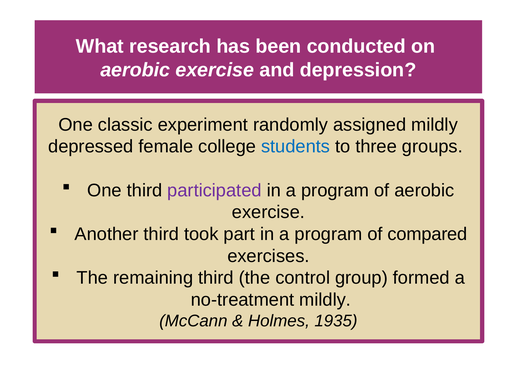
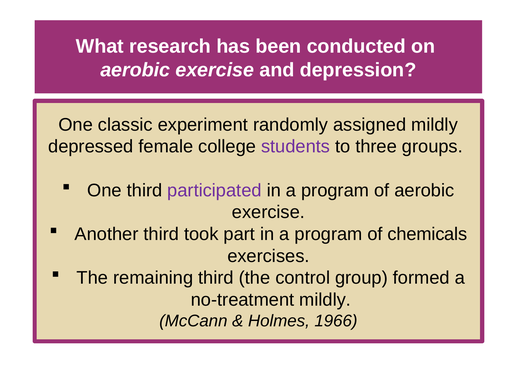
students colour: blue -> purple
compared: compared -> chemicals
1935: 1935 -> 1966
